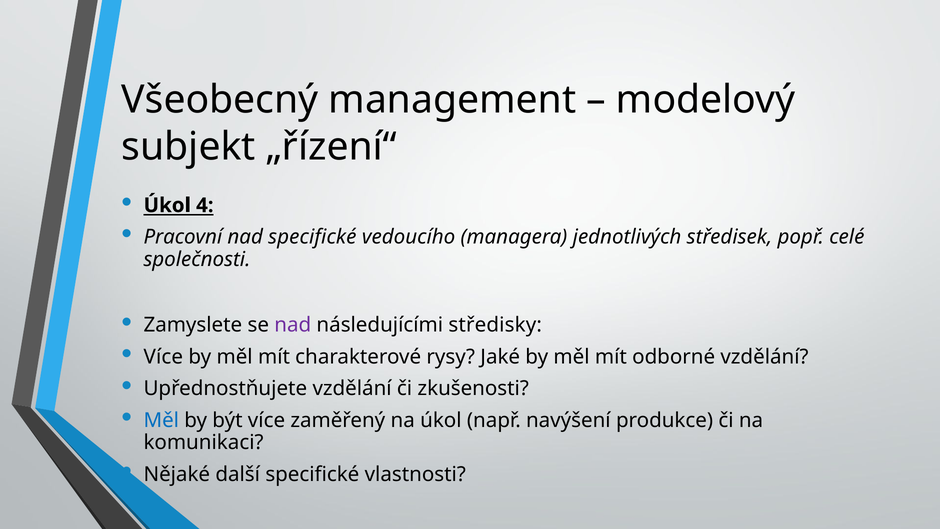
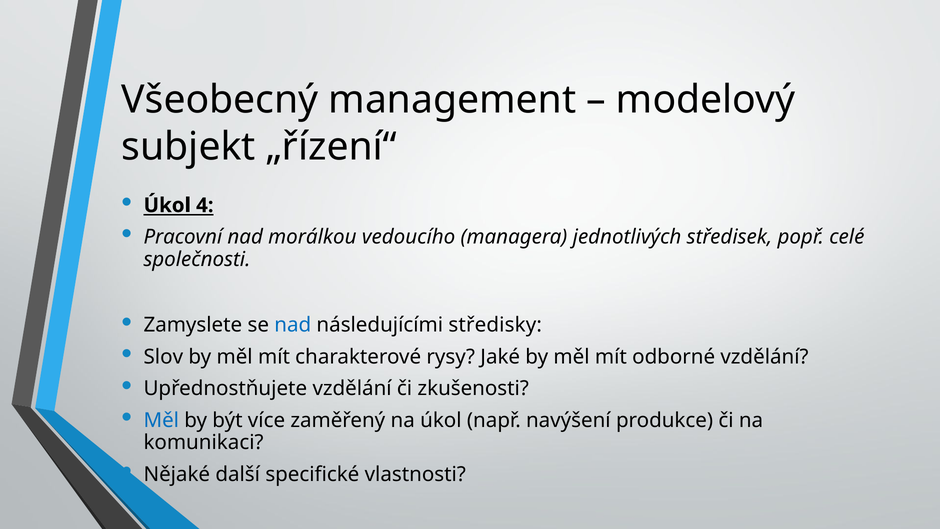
nad specifické: specifické -> morálkou
nad at (293, 325) colour: purple -> blue
Více at (163, 357): Více -> Slov
